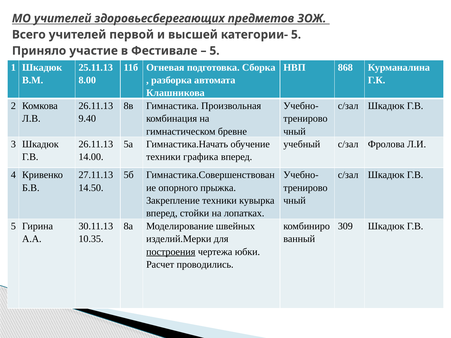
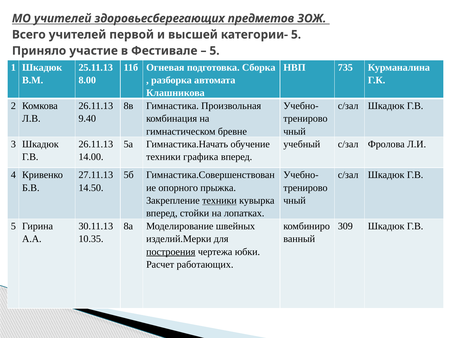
868: 868 -> 735
техники at (220, 201) underline: none -> present
проводились: проводились -> работающих
